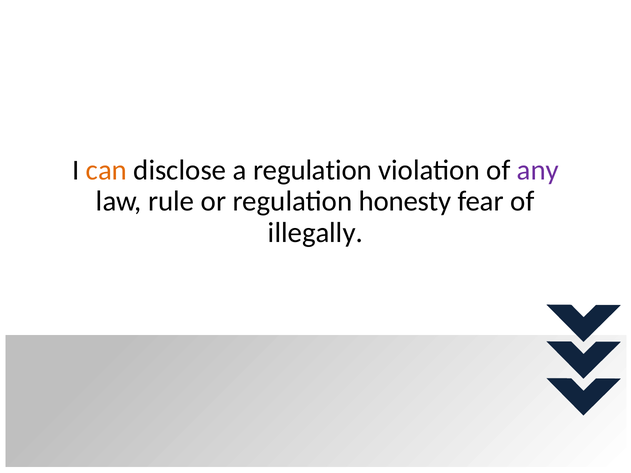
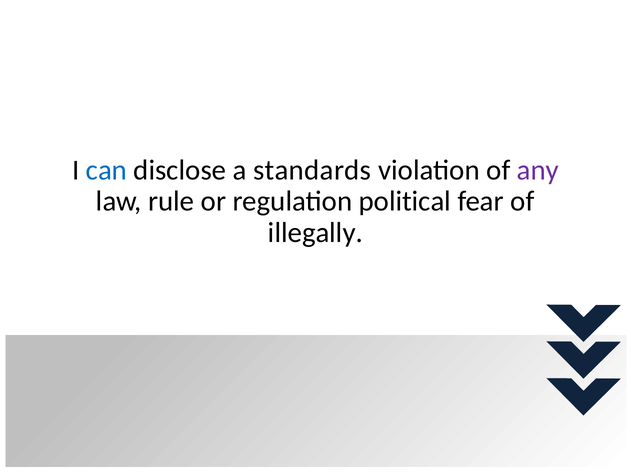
can colour: orange -> blue
a regulation: regulation -> standards
honesty: honesty -> political
